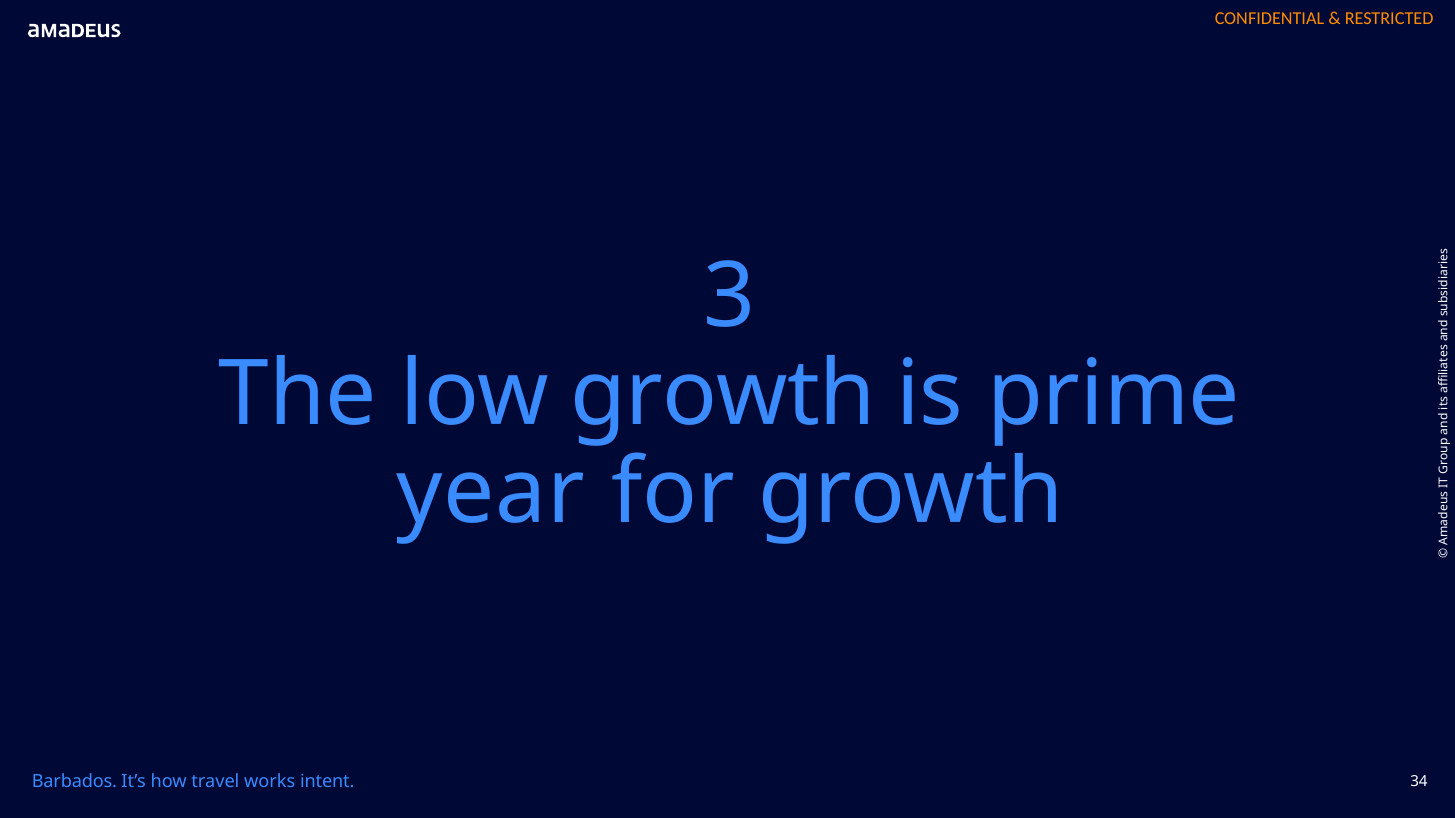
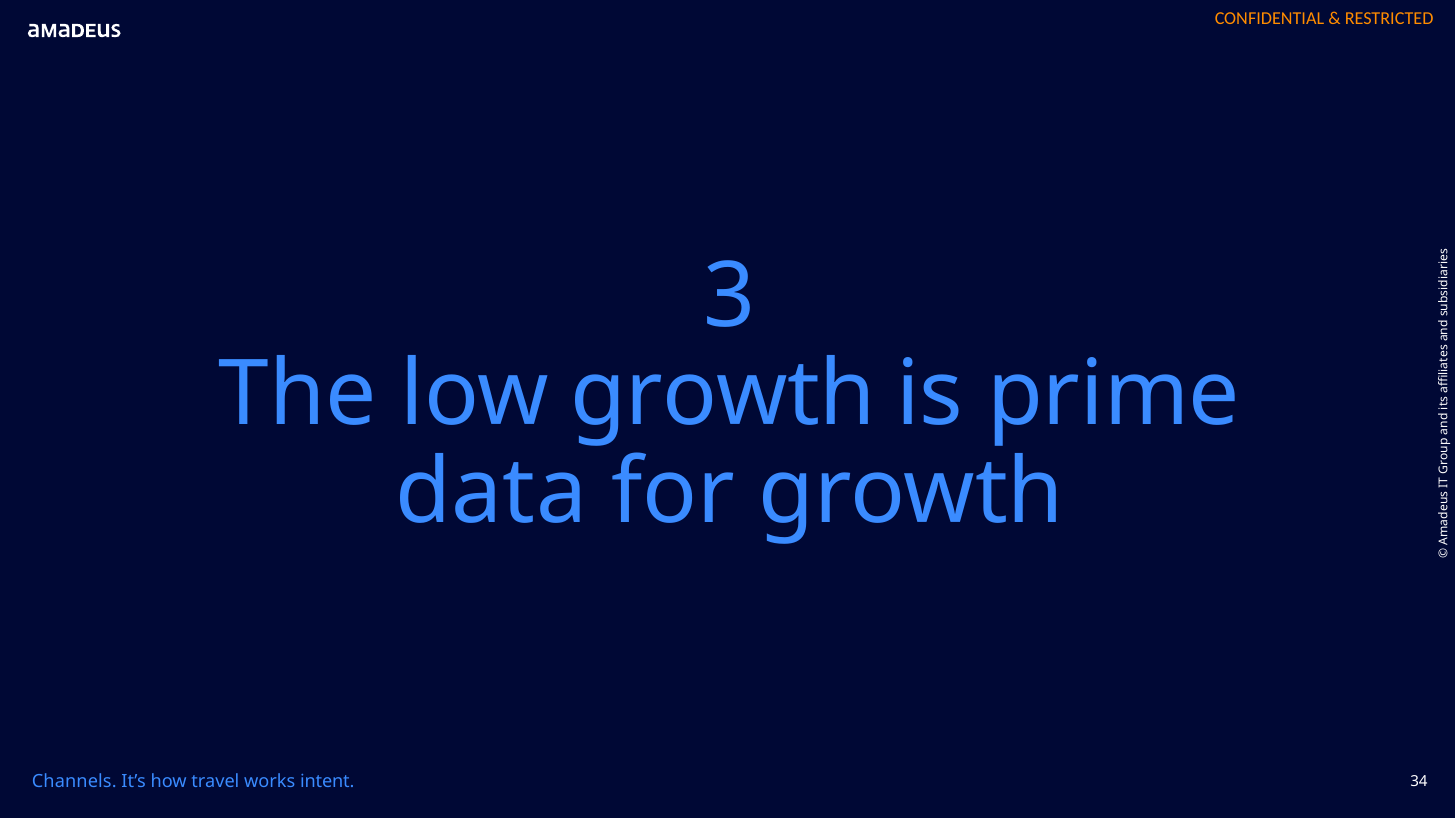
year: year -> data
Barbados: Barbados -> Channels
